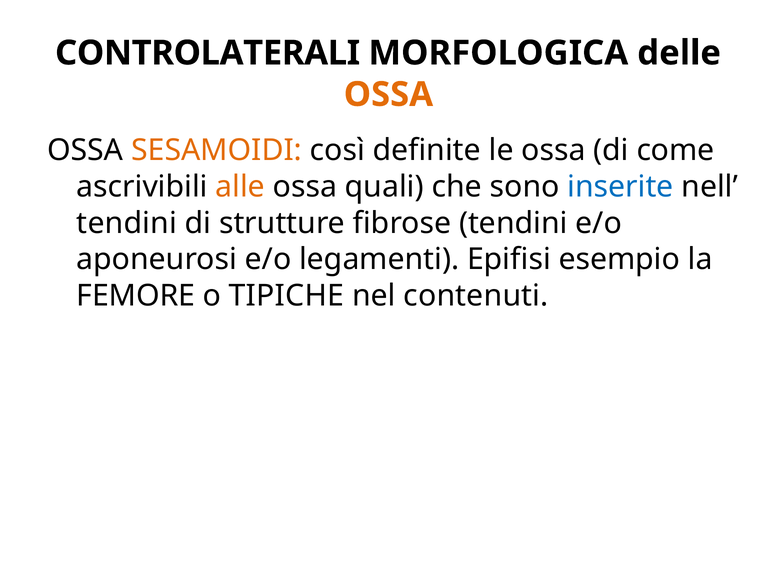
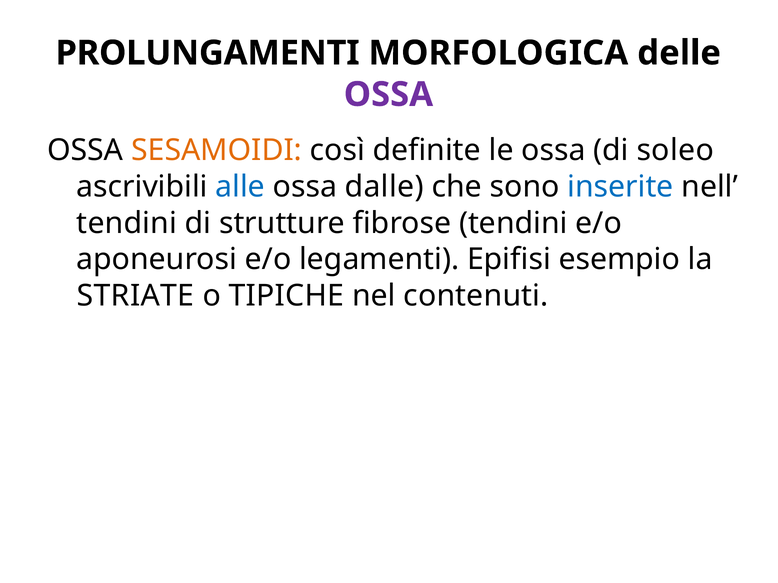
CONTROLATERALI: CONTROLATERALI -> PROLUNGAMENTI
OSSA at (388, 95) colour: orange -> purple
come: come -> soleo
alle colour: orange -> blue
quali: quali -> dalle
FEMORE: FEMORE -> STRIATE
